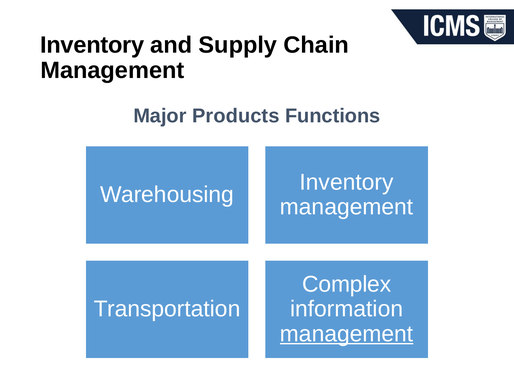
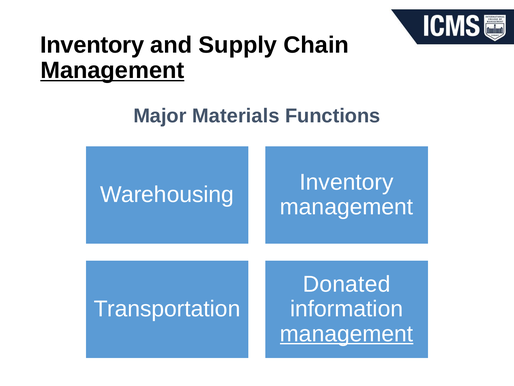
Management at (112, 70) underline: none -> present
Products: Products -> Materials
Complex: Complex -> Donated
